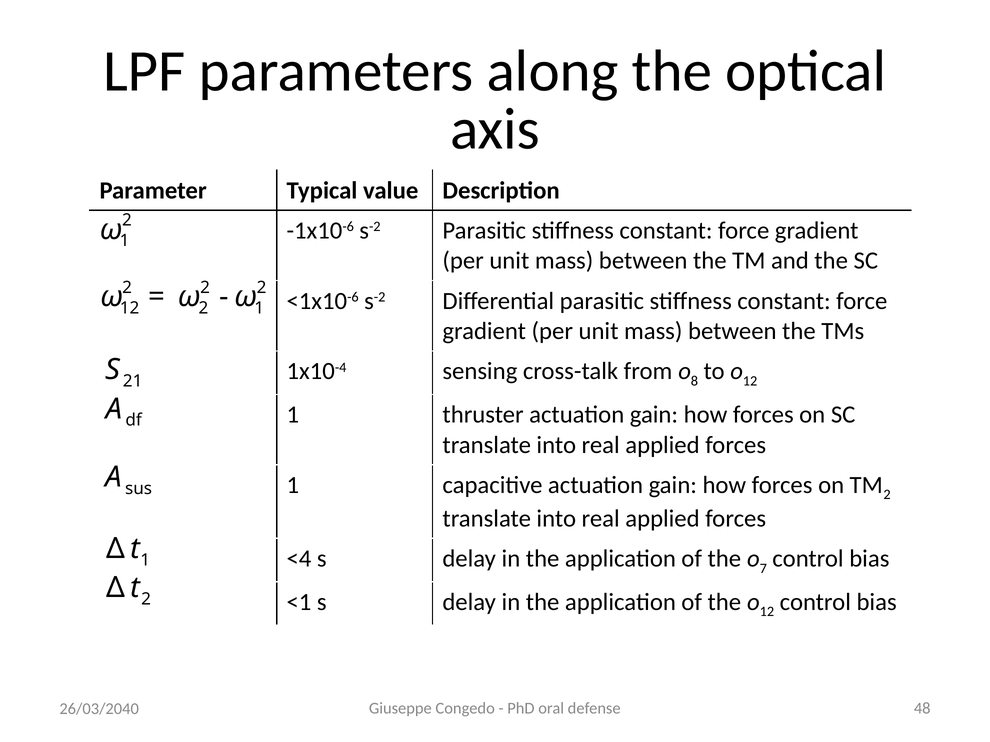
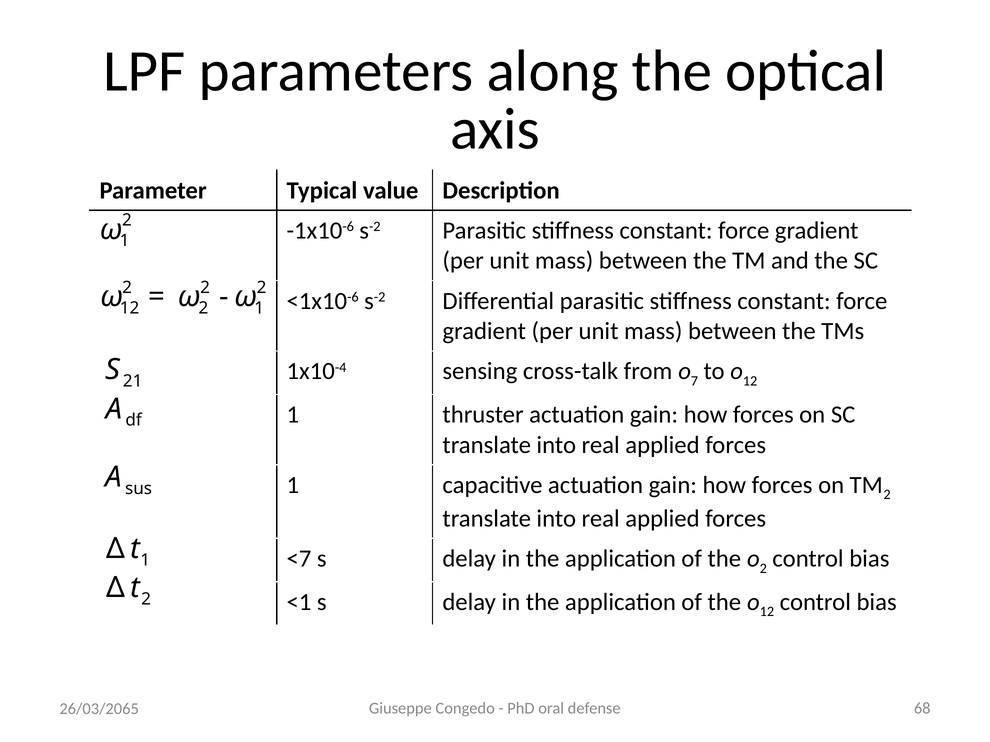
8: 8 -> 7
<4: <4 -> <7
7 at (763, 569): 7 -> 2
48: 48 -> 68
26/03/2040: 26/03/2040 -> 26/03/2065
